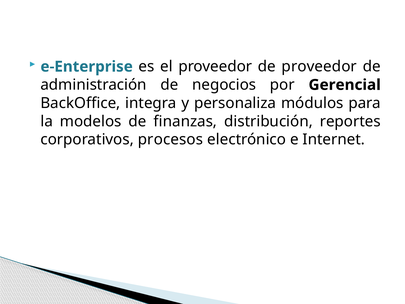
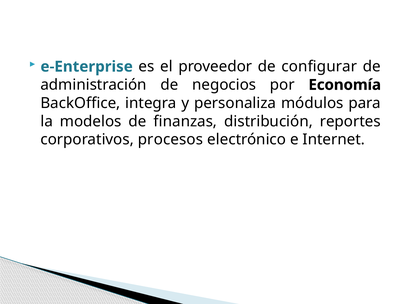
de proveedor: proveedor -> configurar
Gerencial: Gerencial -> Economía
